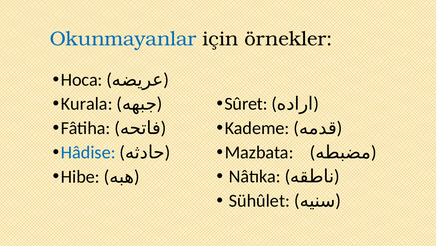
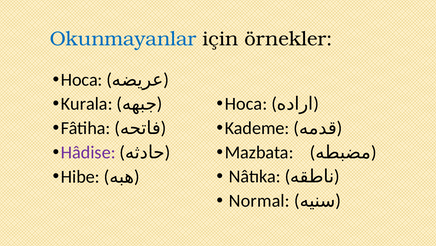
Sûret at (246, 104): Sûret -> Hoca
Hâdise colour: blue -> purple
Sühûlet: Sühûlet -> Normal
